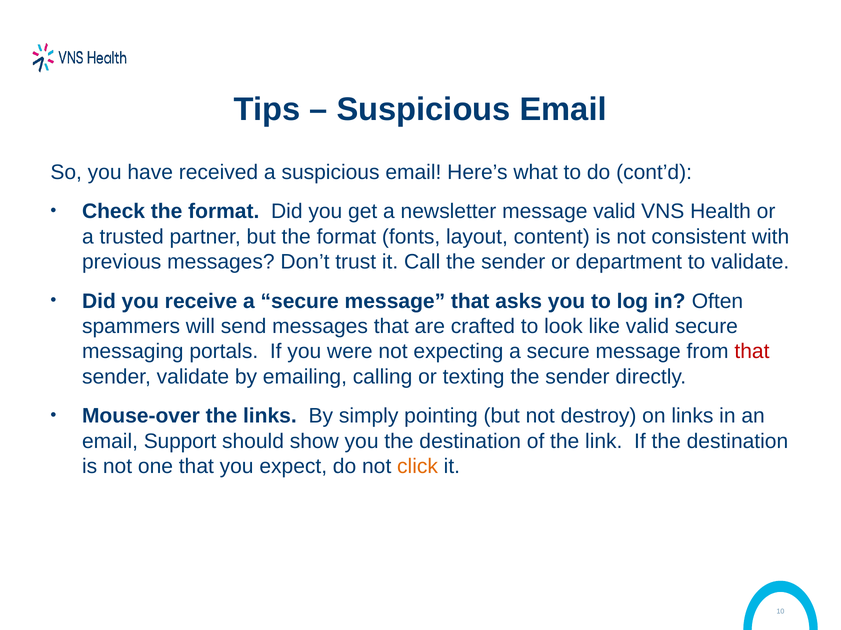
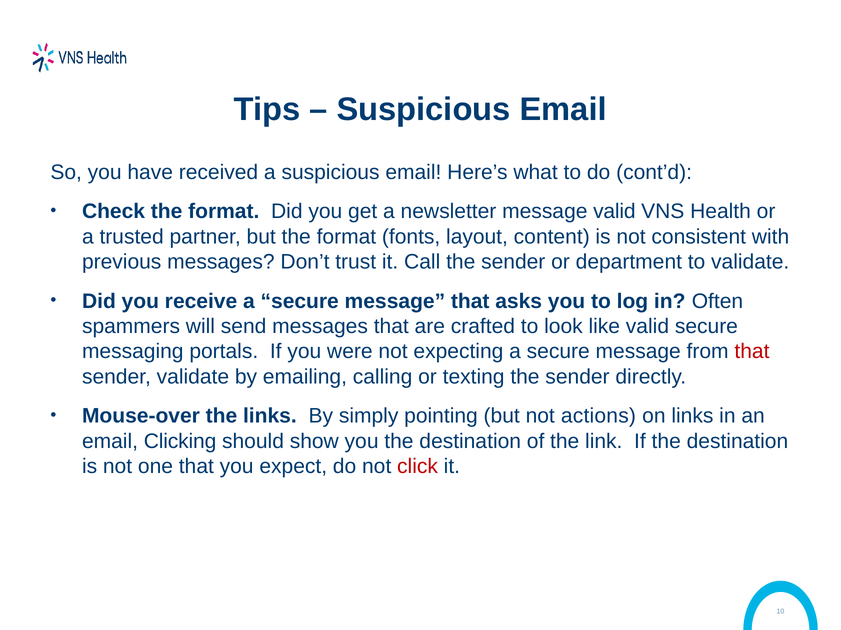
destroy: destroy -> actions
Support: Support -> Clicking
click colour: orange -> red
